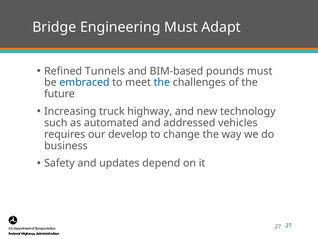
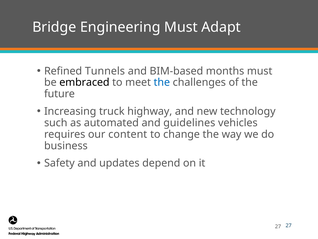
pounds: pounds -> months
embraced colour: blue -> black
addressed: addressed -> guidelines
develop: develop -> content
